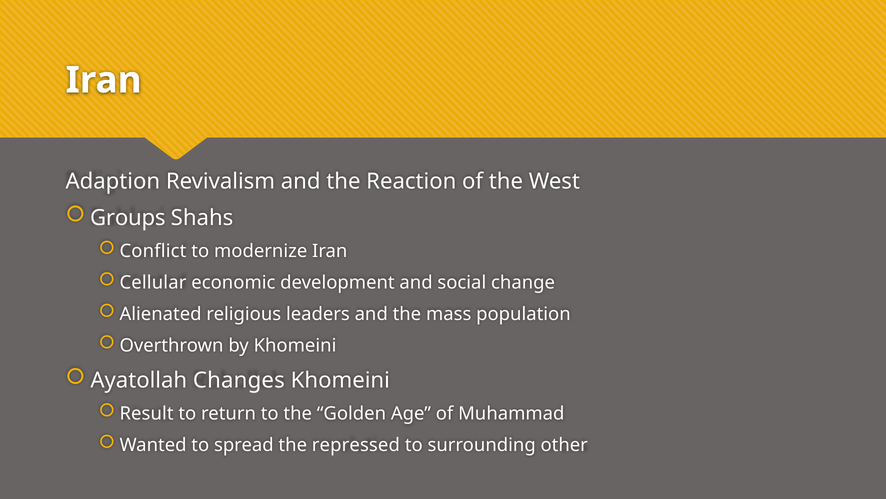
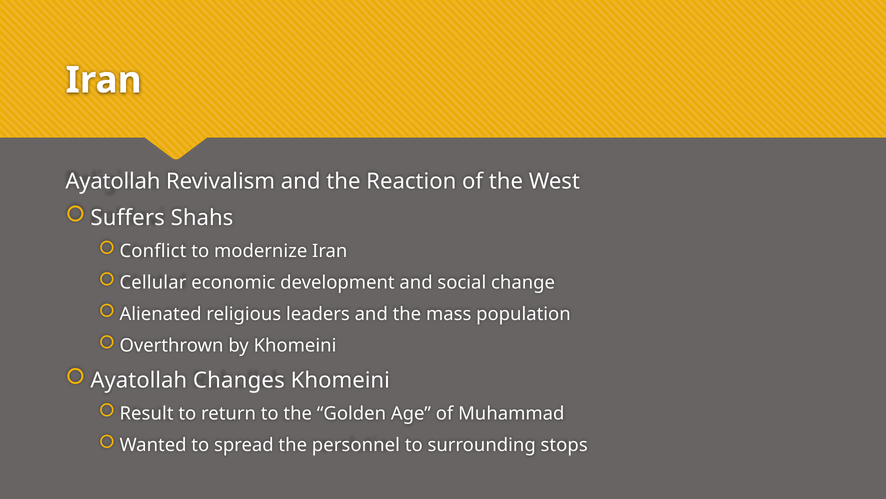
Adaption at (113, 181): Adaption -> Ayatollah
Groups: Groups -> Suffers
repressed: repressed -> personnel
other: other -> stops
